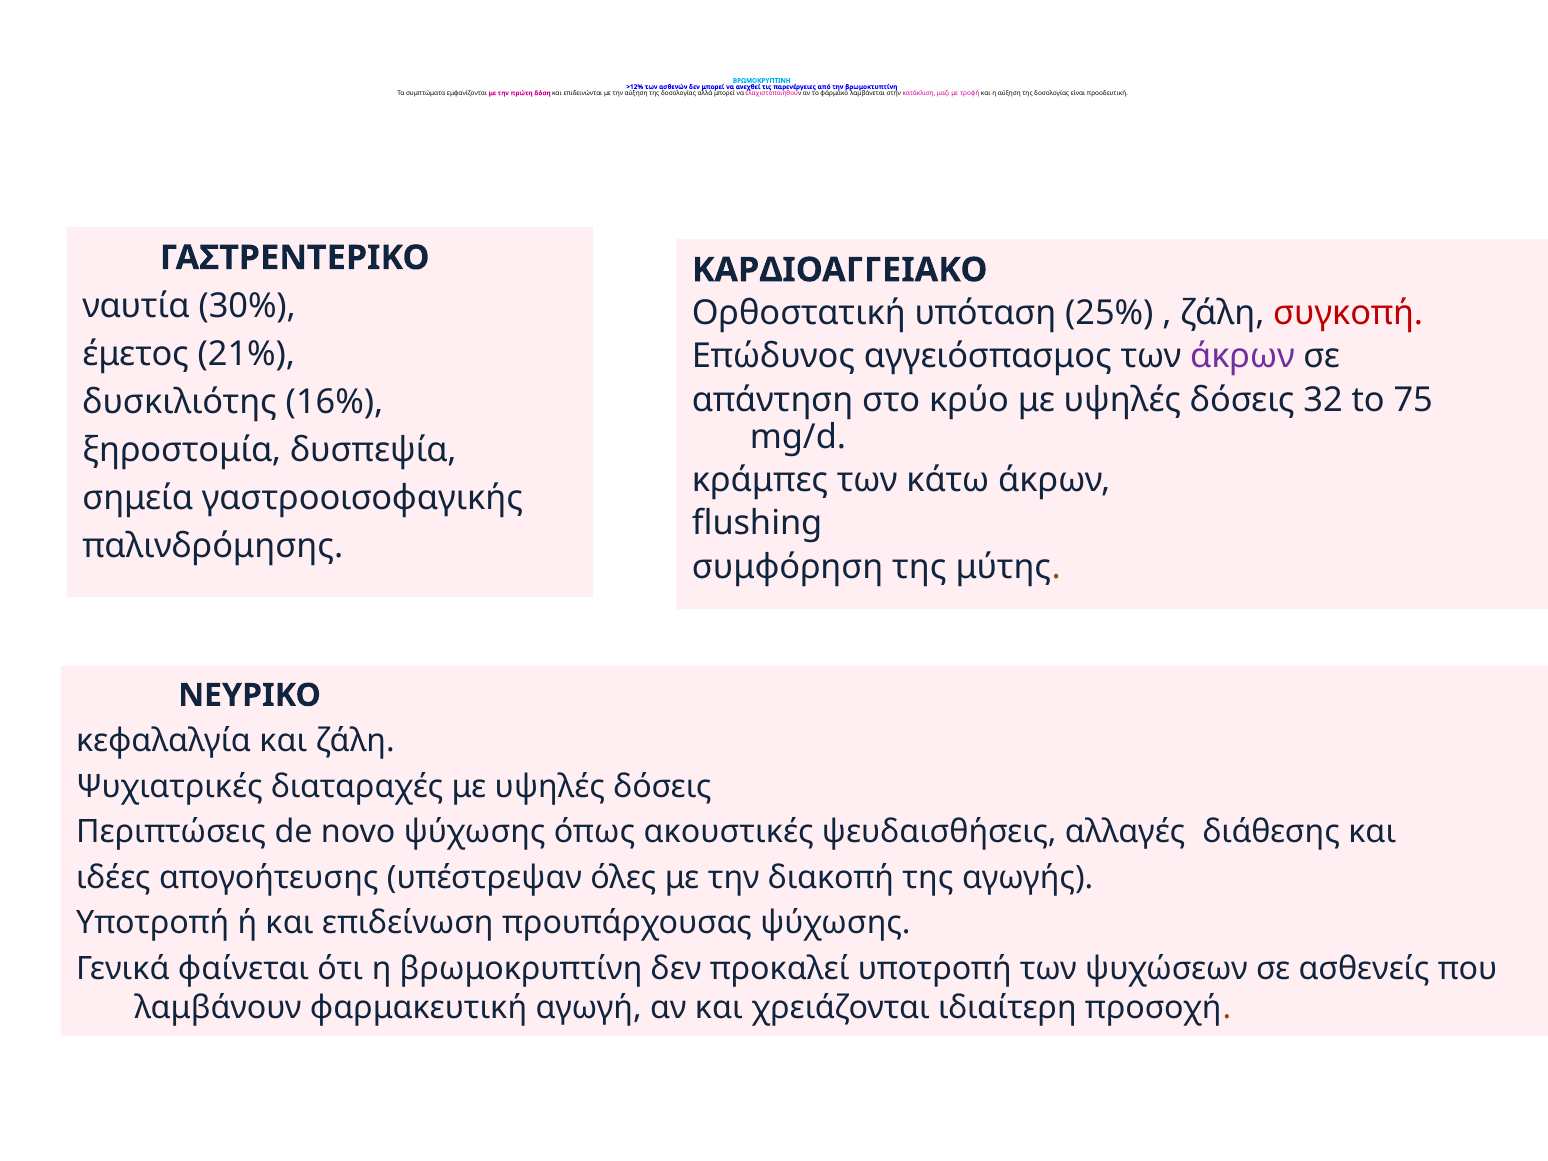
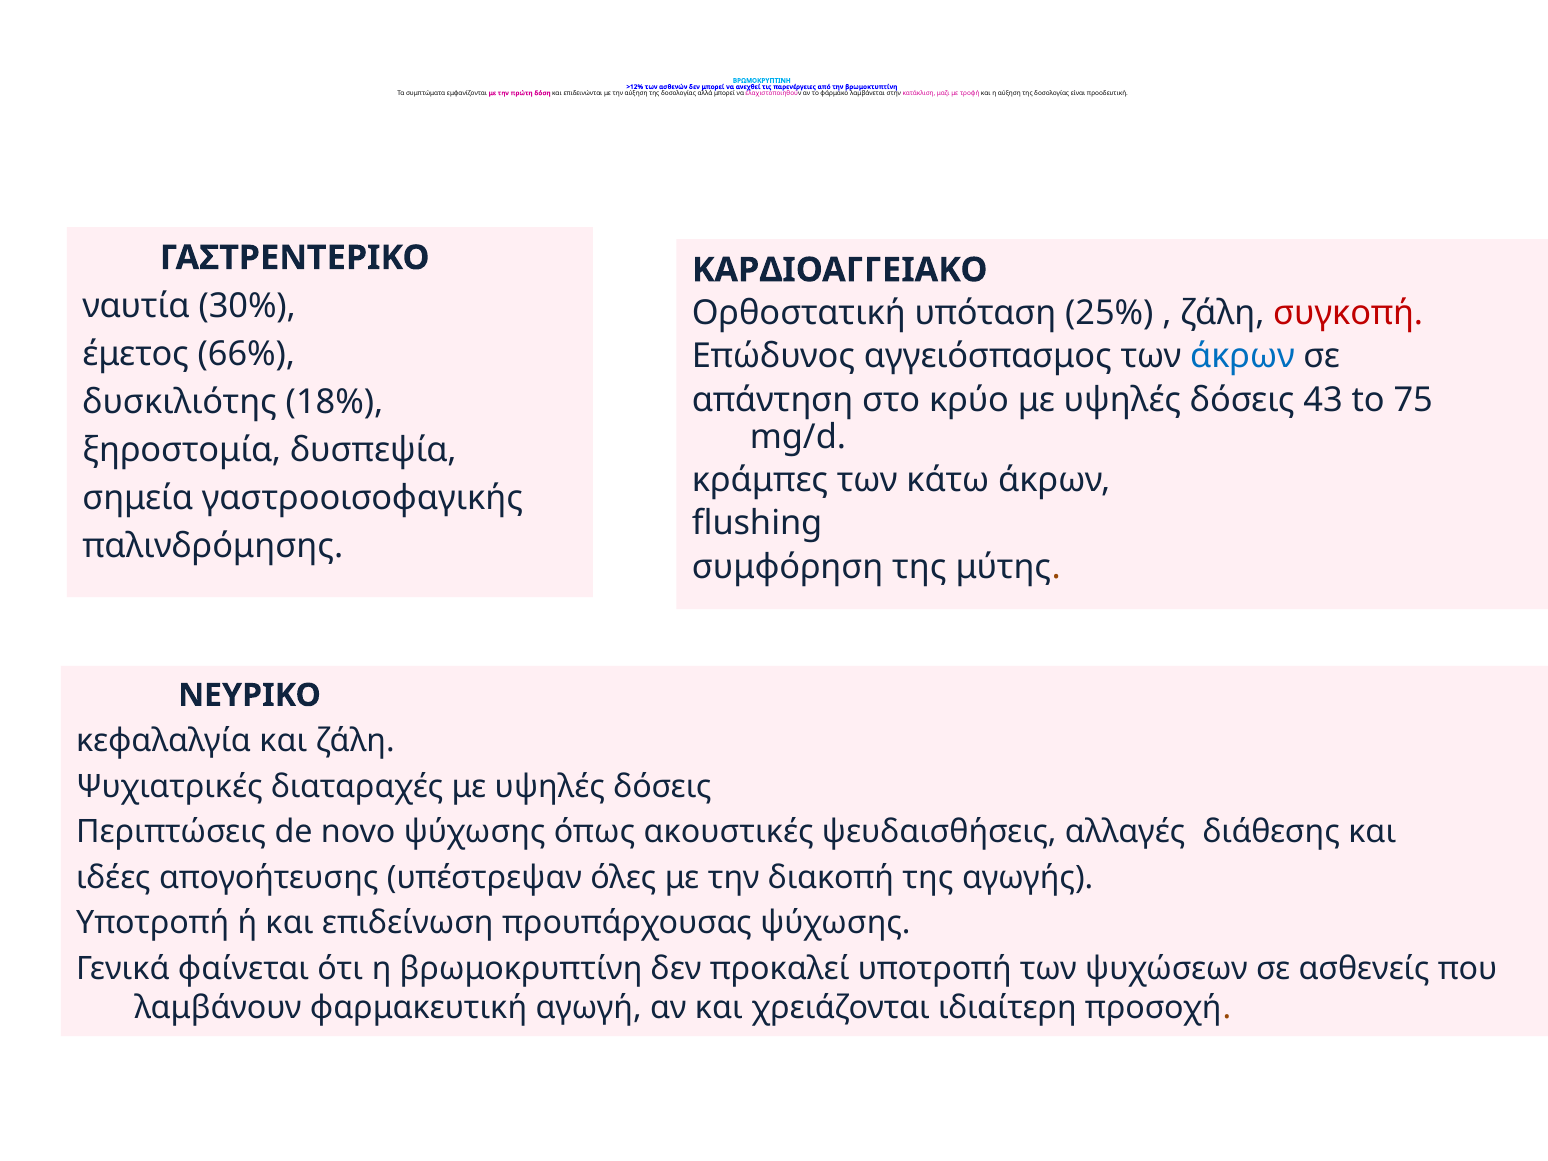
21%: 21% -> 66%
άκρων at (1243, 357) colour: purple -> blue
32: 32 -> 43
16%: 16% -> 18%
